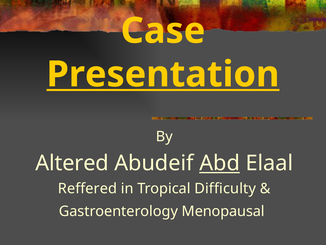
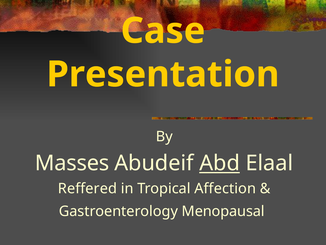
Presentation underline: present -> none
Altered: Altered -> Masses
Difficulty: Difficulty -> Affection
